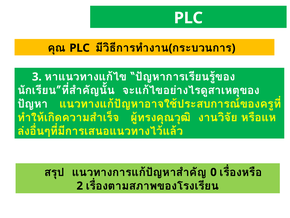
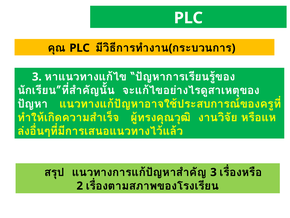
0 at (213, 172): 0 -> 3
